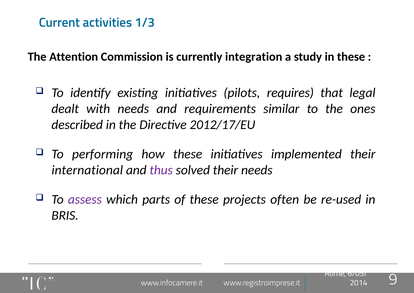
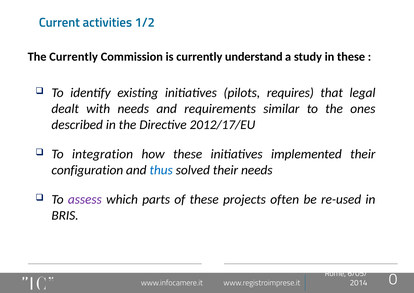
1/3: 1/3 -> 1/2
The Attention: Attention -> Currently
integration: integration -> understand
performing: performing -> integration
international: international -> configuration
thus colour: purple -> blue
9: 9 -> 0
